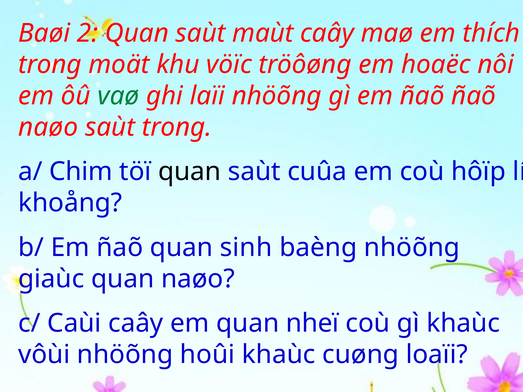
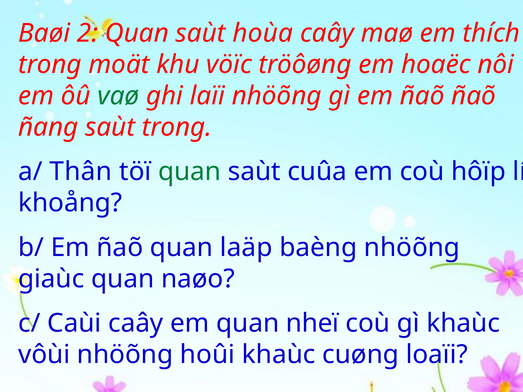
maùt: maùt -> hoùa
naøo at (48, 127): naøo -> ñang
Chim: Chim -> Thân
quan at (190, 172) colour: black -> green
sinh: sinh -> laäp
